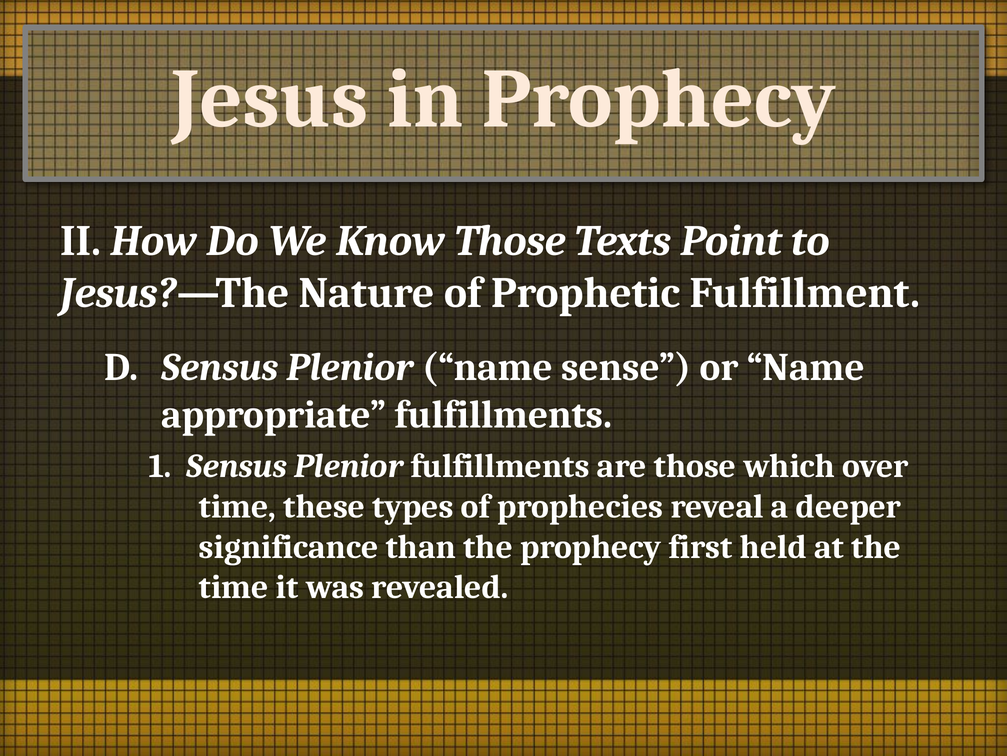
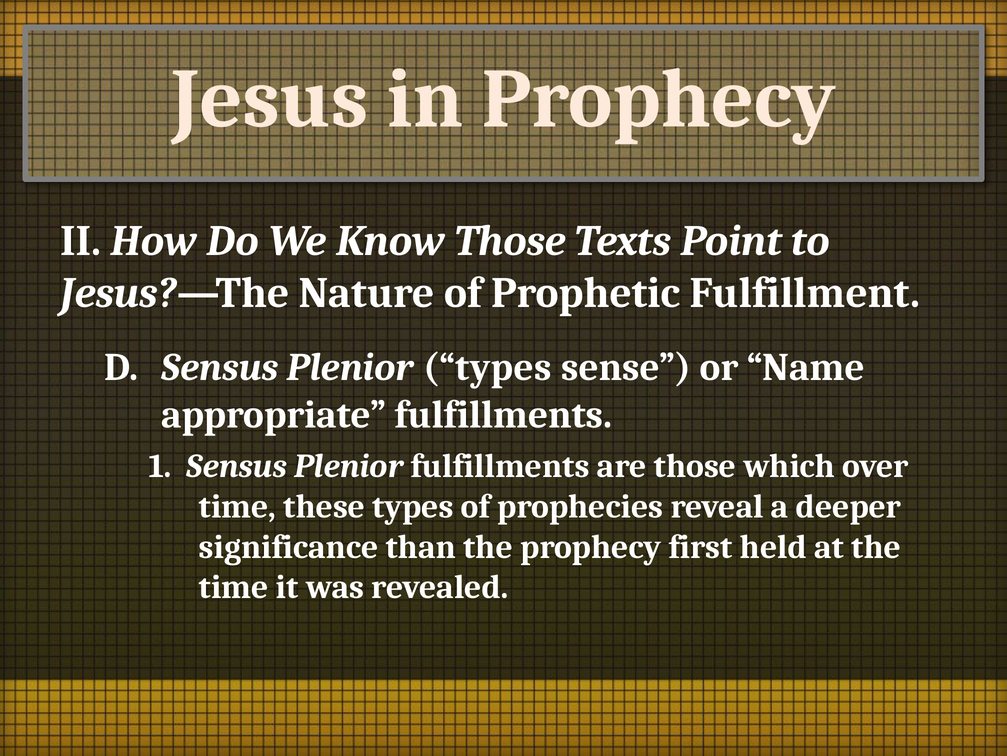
Plenior name: name -> types
